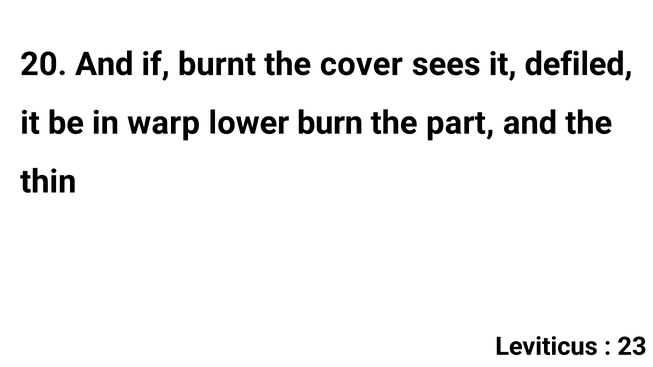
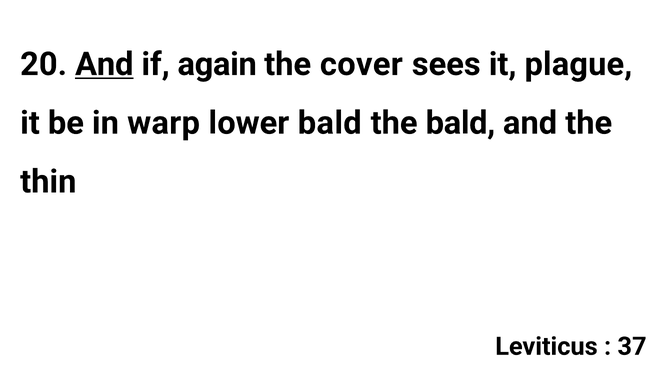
And at (104, 64) underline: none -> present
burnt: burnt -> again
defiled: defiled -> plague
lower burn: burn -> bald
the part: part -> bald
23: 23 -> 37
